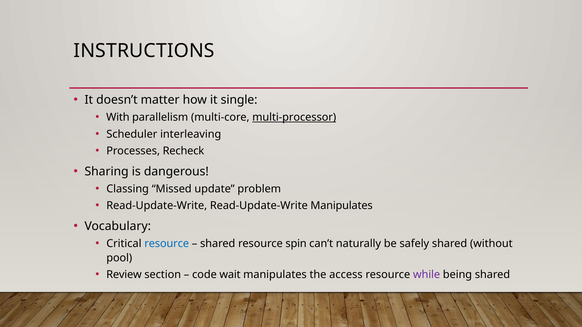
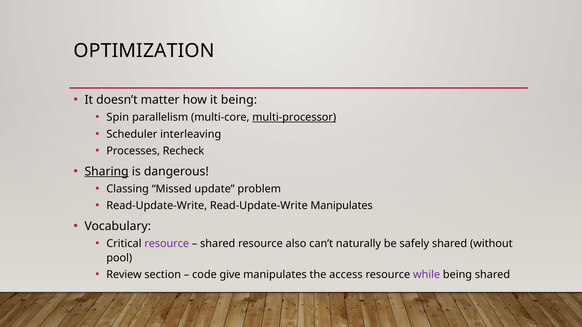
INSTRUCTIONS: INSTRUCTIONS -> OPTIMIZATION
it single: single -> being
With: With -> Spin
Sharing underline: none -> present
resource at (167, 244) colour: blue -> purple
spin: spin -> also
wait: wait -> give
